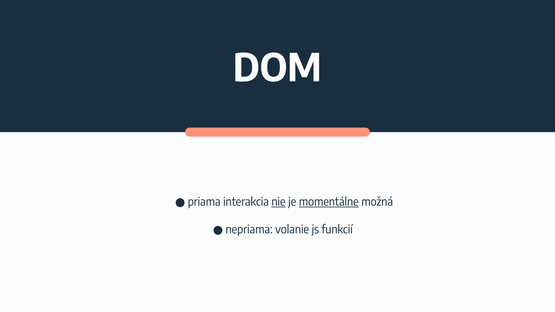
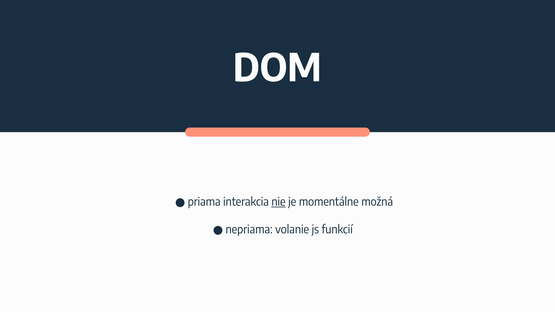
momentálne underline: present -> none
